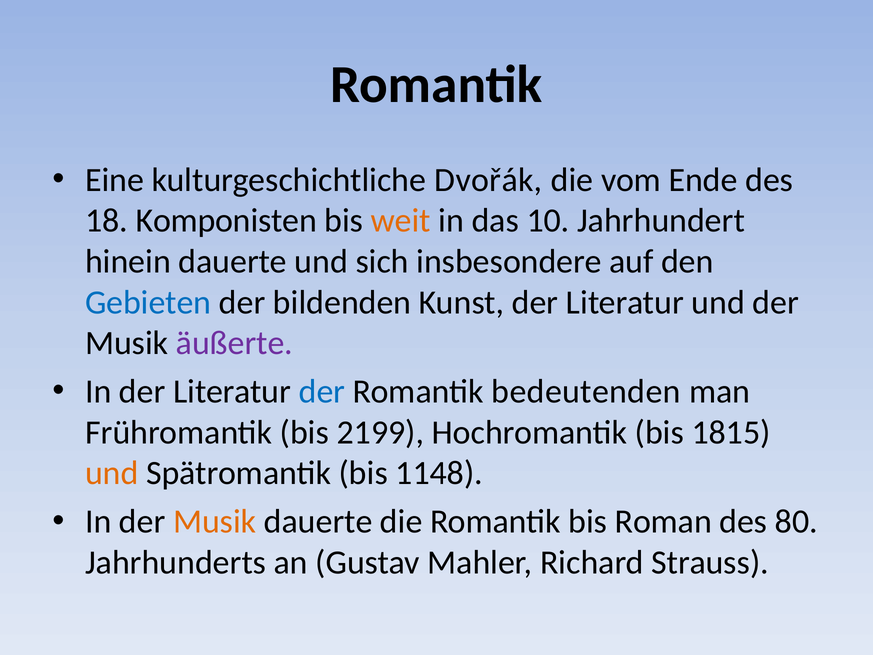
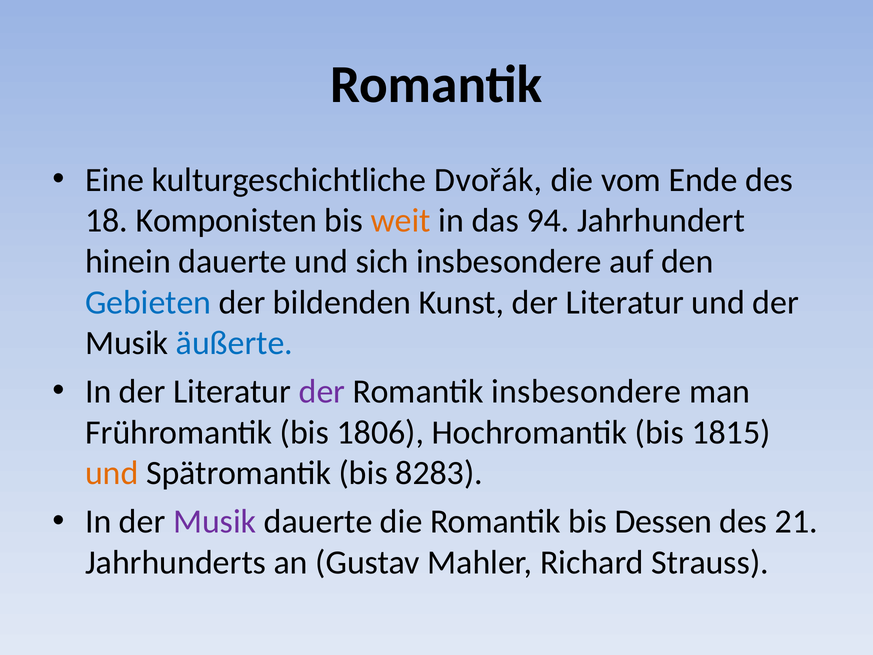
10: 10 -> 94
äußerte colour: purple -> blue
der at (322, 391) colour: blue -> purple
Romantik bedeutenden: bedeutenden -> insbesondere
2199: 2199 -> 1806
1148: 1148 -> 8283
Musik at (215, 522) colour: orange -> purple
Roman: Roman -> Dessen
80: 80 -> 21
